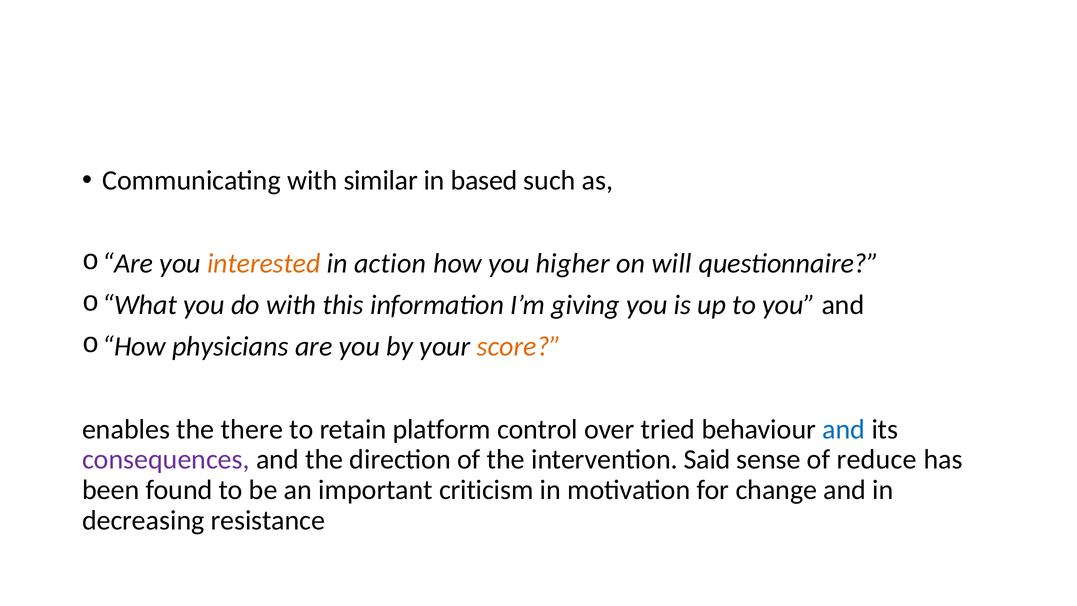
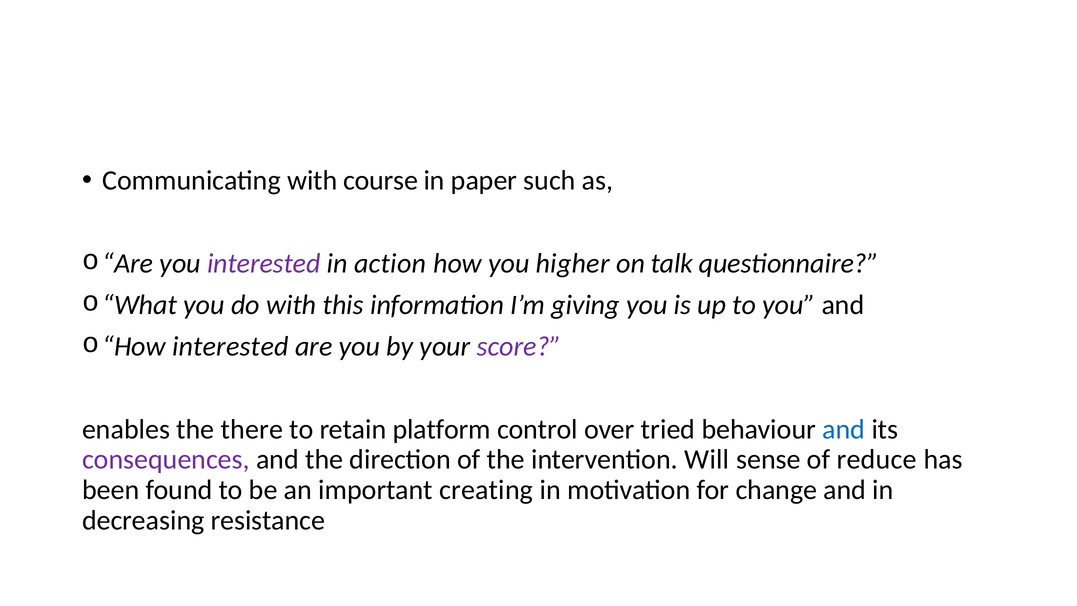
similar: similar -> course
based: based -> paper
interested at (264, 263) colour: orange -> purple
will: will -> talk
How physicians: physicians -> interested
score colour: orange -> purple
Said: Said -> Will
criticism: criticism -> creating
